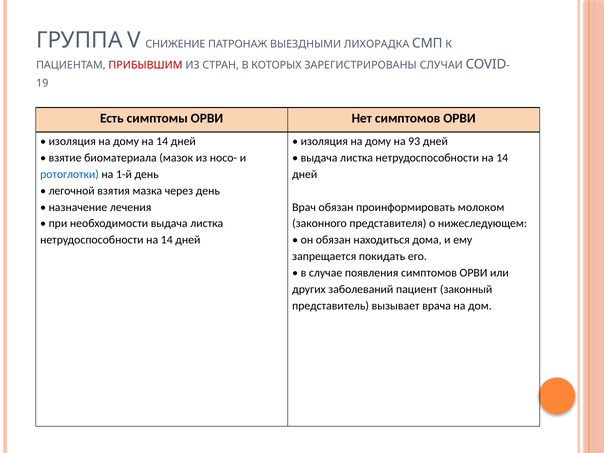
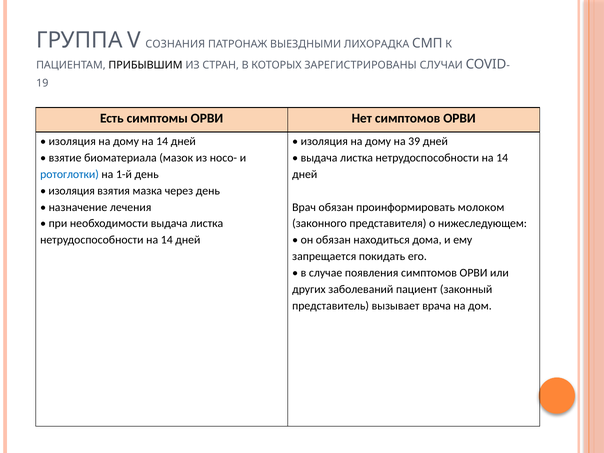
СНИЖЕНИЕ: СНИЖЕНИЕ -> СОЗНАНИЯ
ПРИБЫВШИМ colour: red -> black
93: 93 -> 39
легочной at (72, 191): легочной -> изоляция
